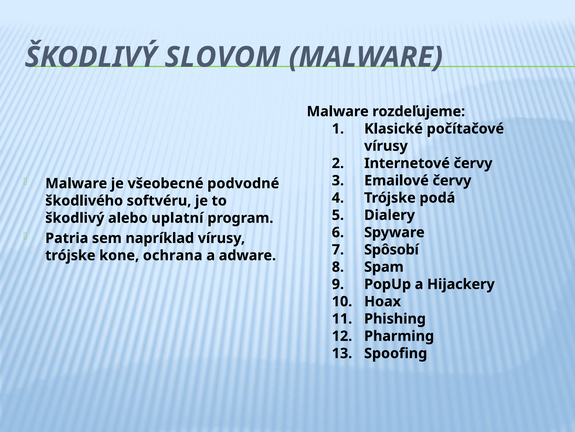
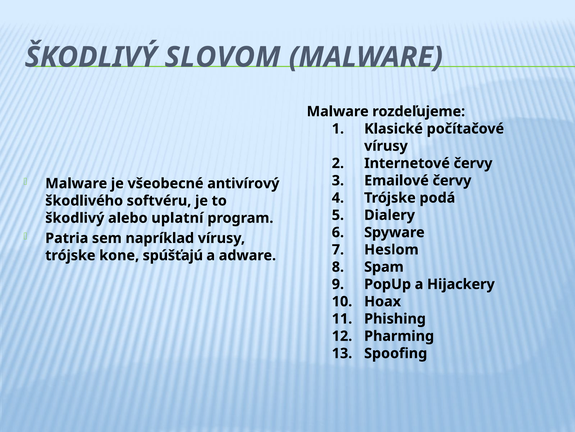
podvodné: podvodné -> antivírový
Spôsobí: Spôsobí -> Heslom
ochrana: ochrana -> spúšťajú
